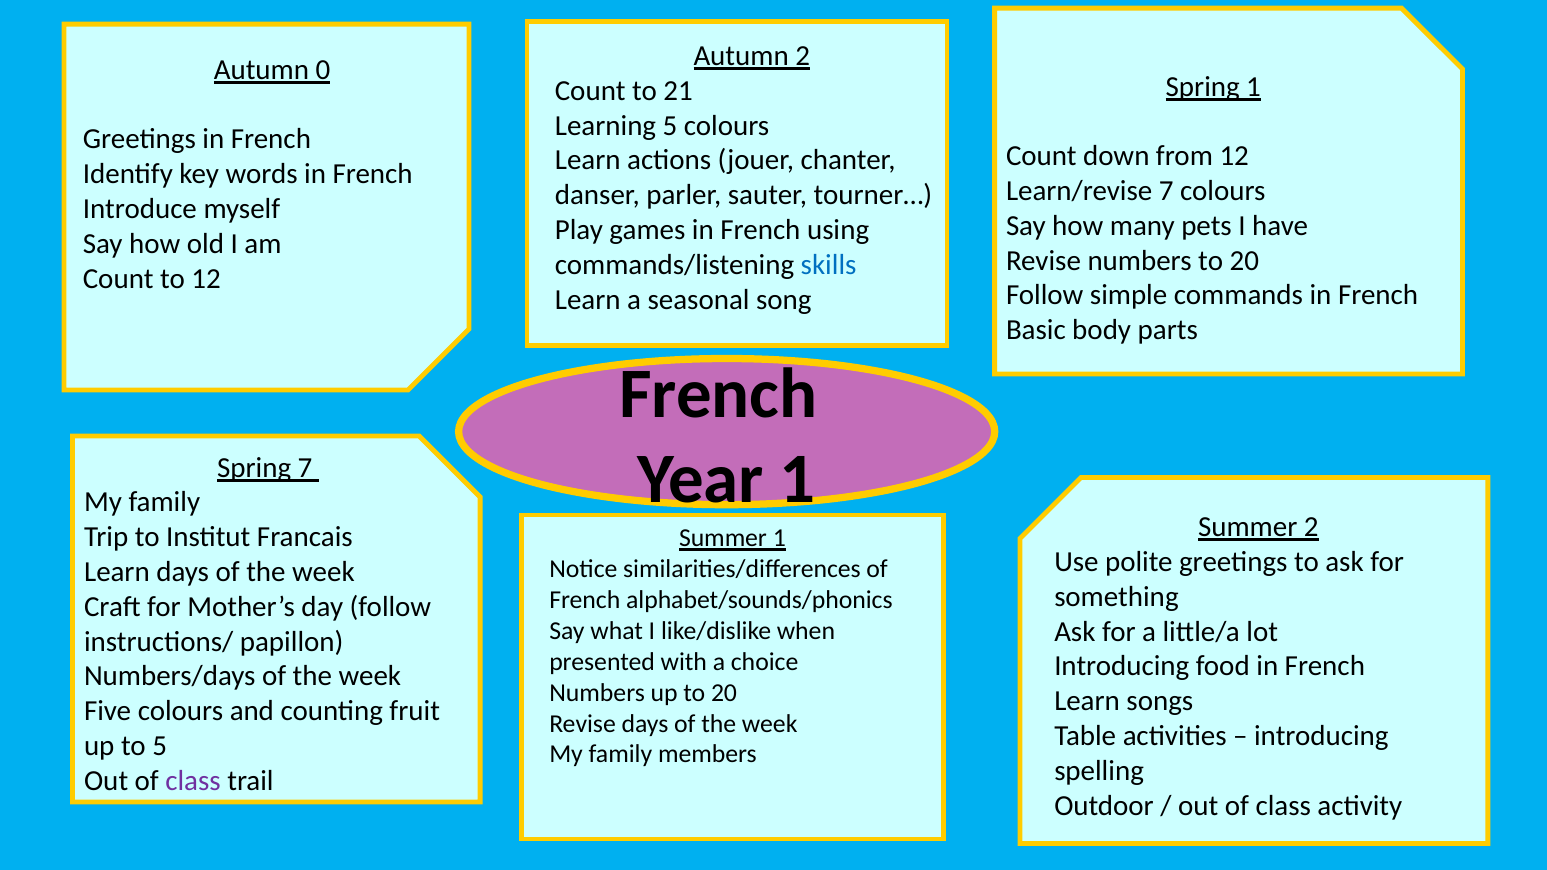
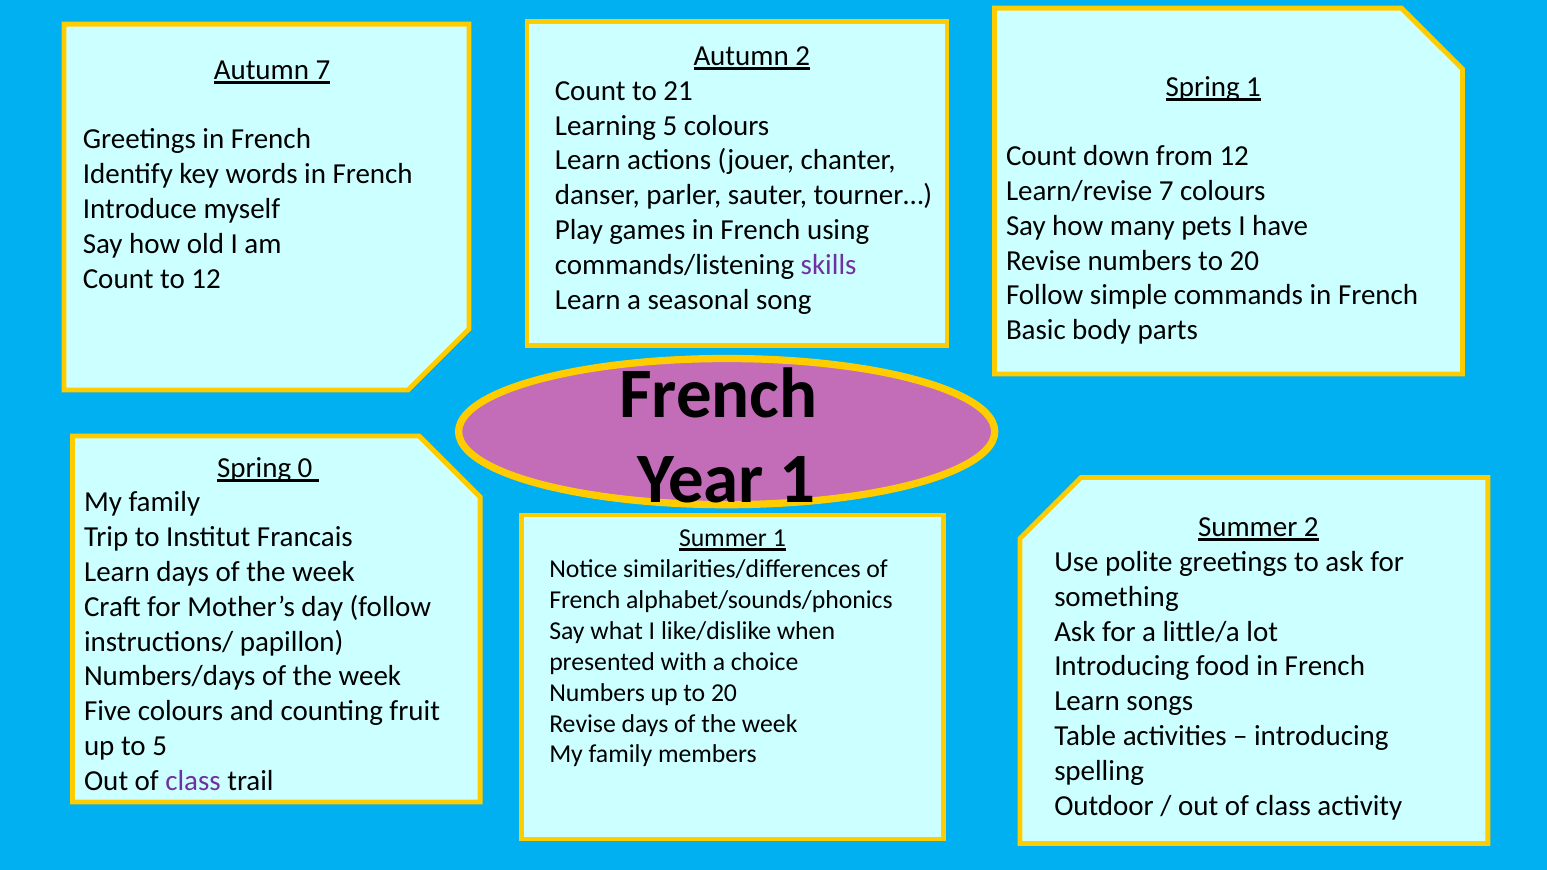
Autumn 0: 0 -> 7
skills colour: blue -> purple
Spring 7: 7 -> 0
